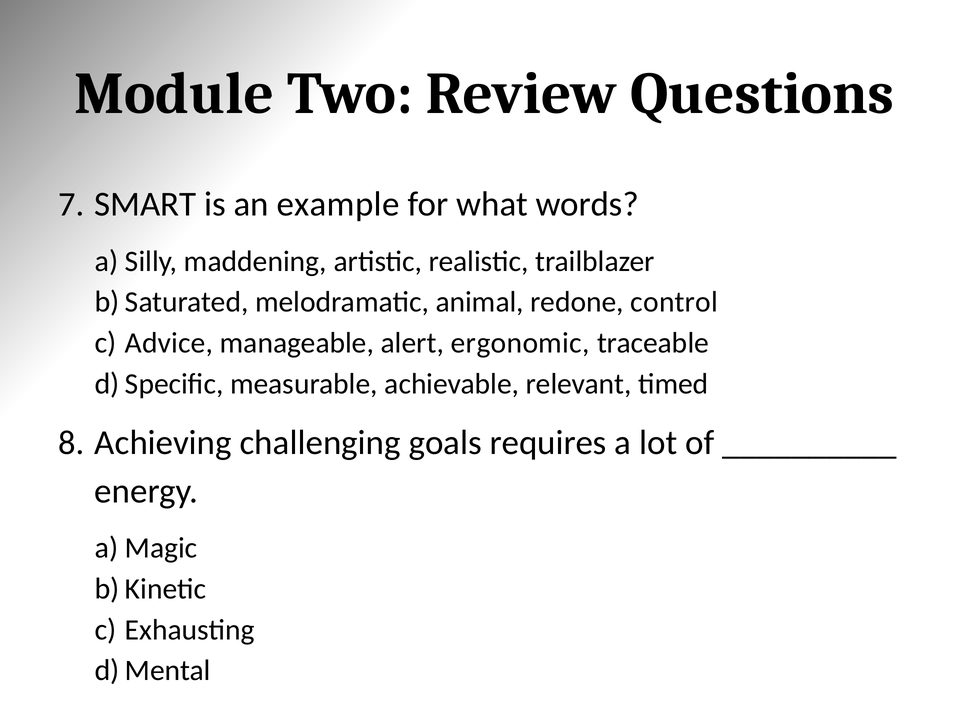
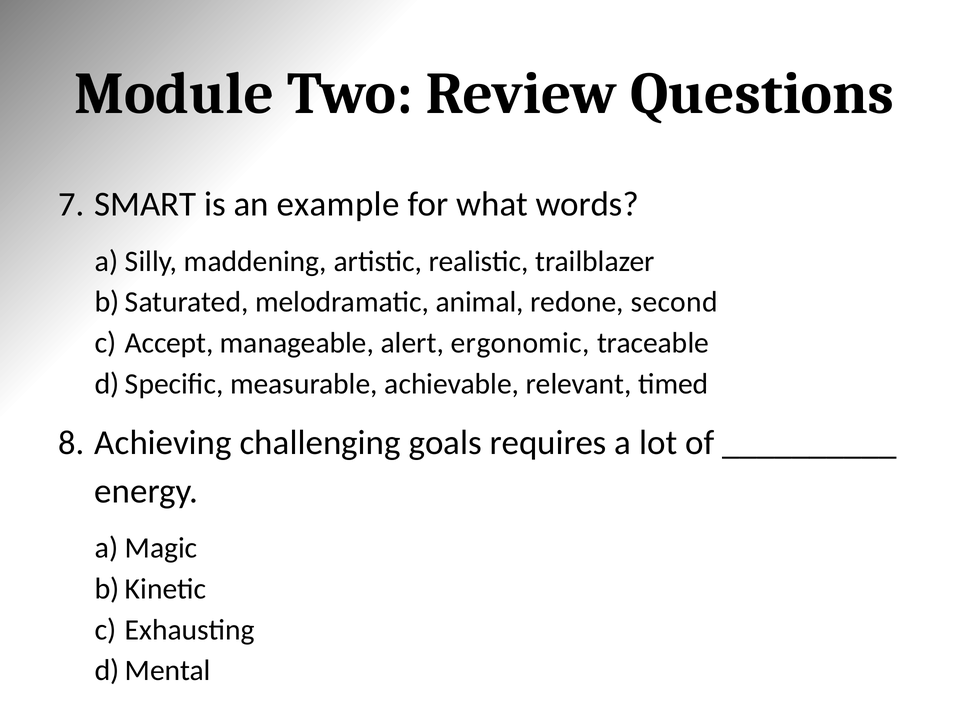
control: control -> second
Advice: Advice -> Accept
